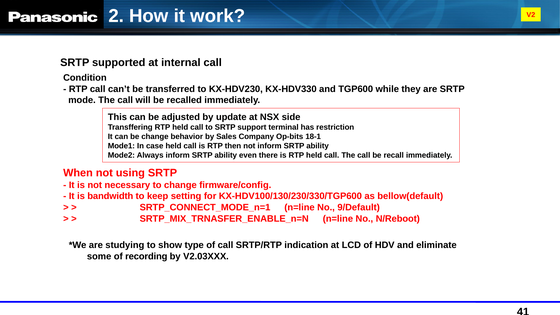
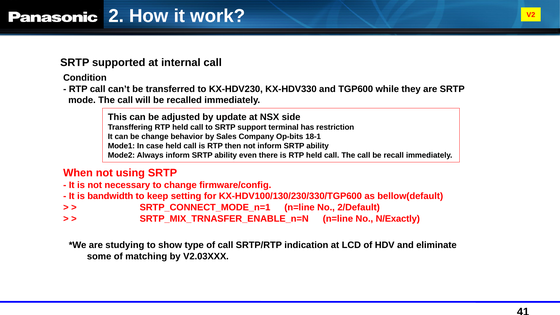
9/Default: 9/Default -> 2/Default
N/Reboot: N/Reboot -> N/Exactly
recording: recording -> matching
